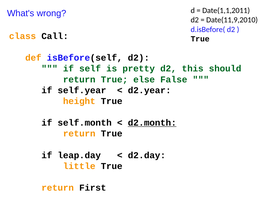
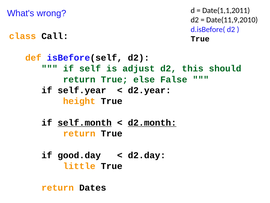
pretty: pretty -> adjust
self.month underline: none -> present
leap.day: leap.day -> good.day
First: First -> Dates
